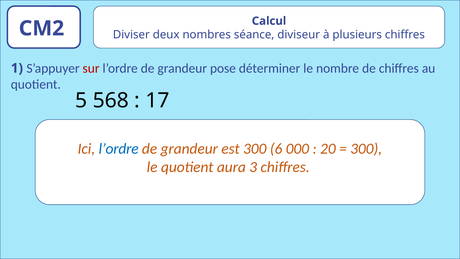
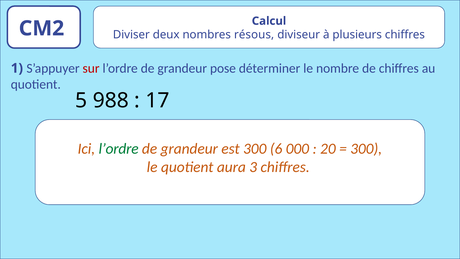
séance: séance -> résous
568: 568 -> 988
l’ordre at (119, 149) colour: blue -> green
